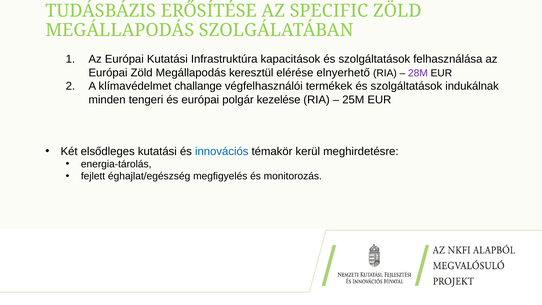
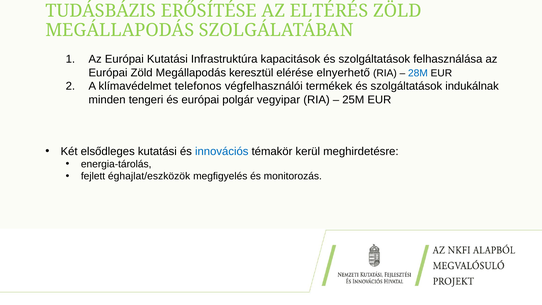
SPECIFIC: SPECIFIC -> ELTÉRÉS
28M colour: purple -> blue
challange: challange -> telefonos
kezelése: kezelése -> vegyipar
éghajlat/egészség: éghajlat/egészség -> éghajlat/eszközök
